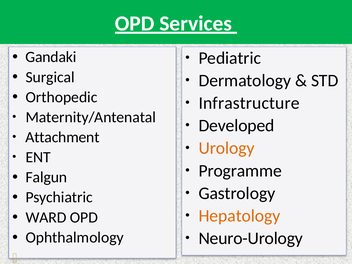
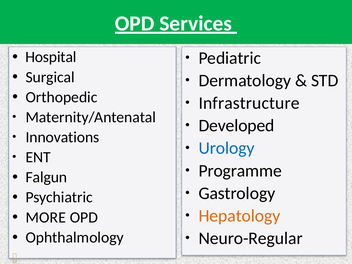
Gandaki: Gandaki -> Hospital
Attachment: Attachment -> Innovations
Urology colour: orange -> blue
WARD: WARD -> MORE
Neuro-Urology: Neuro-Urology -> Neuro-Regular
